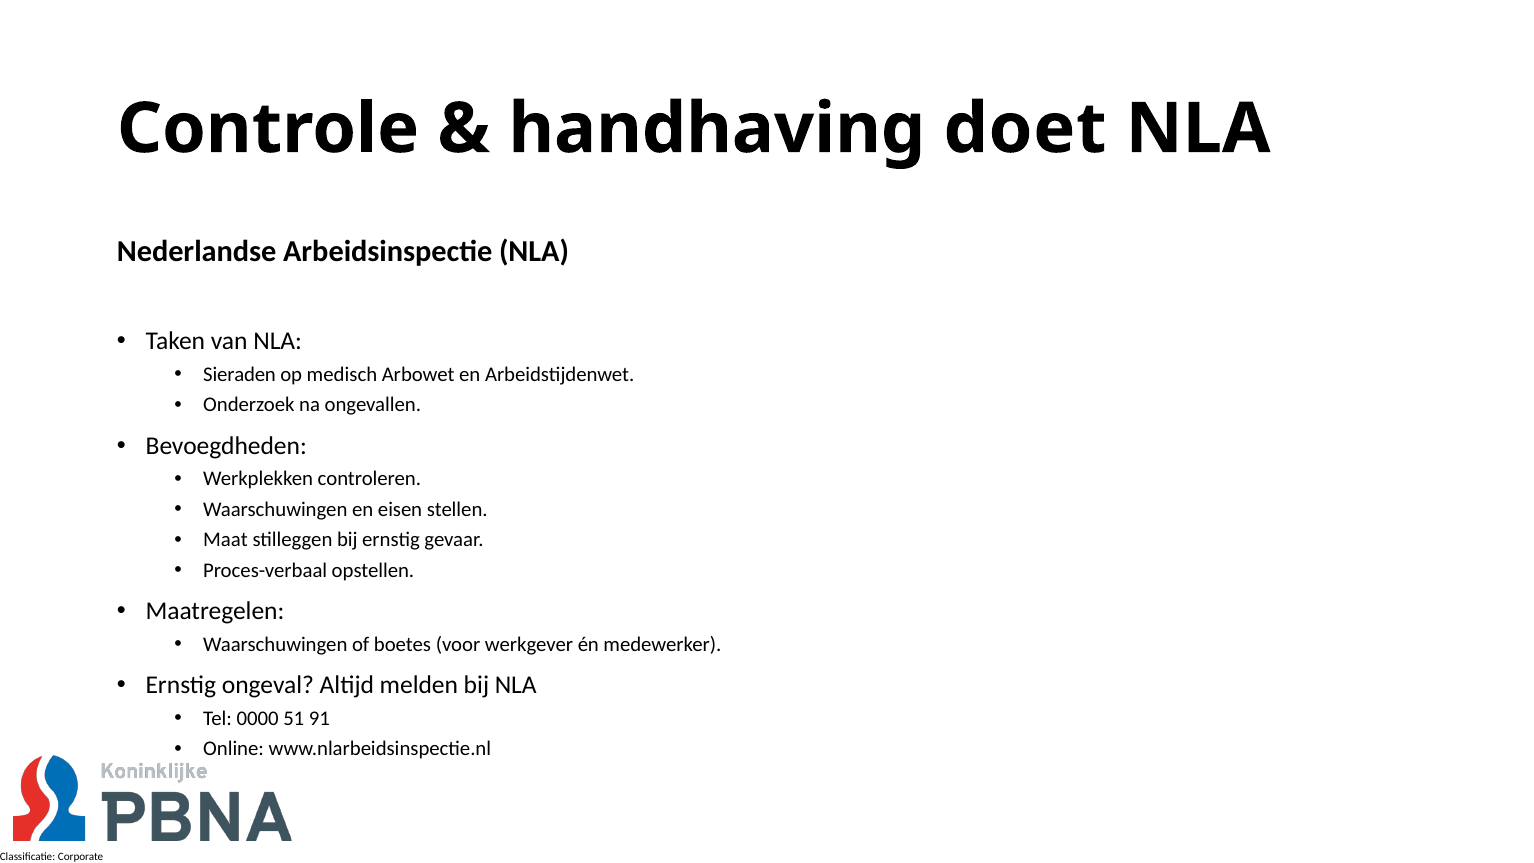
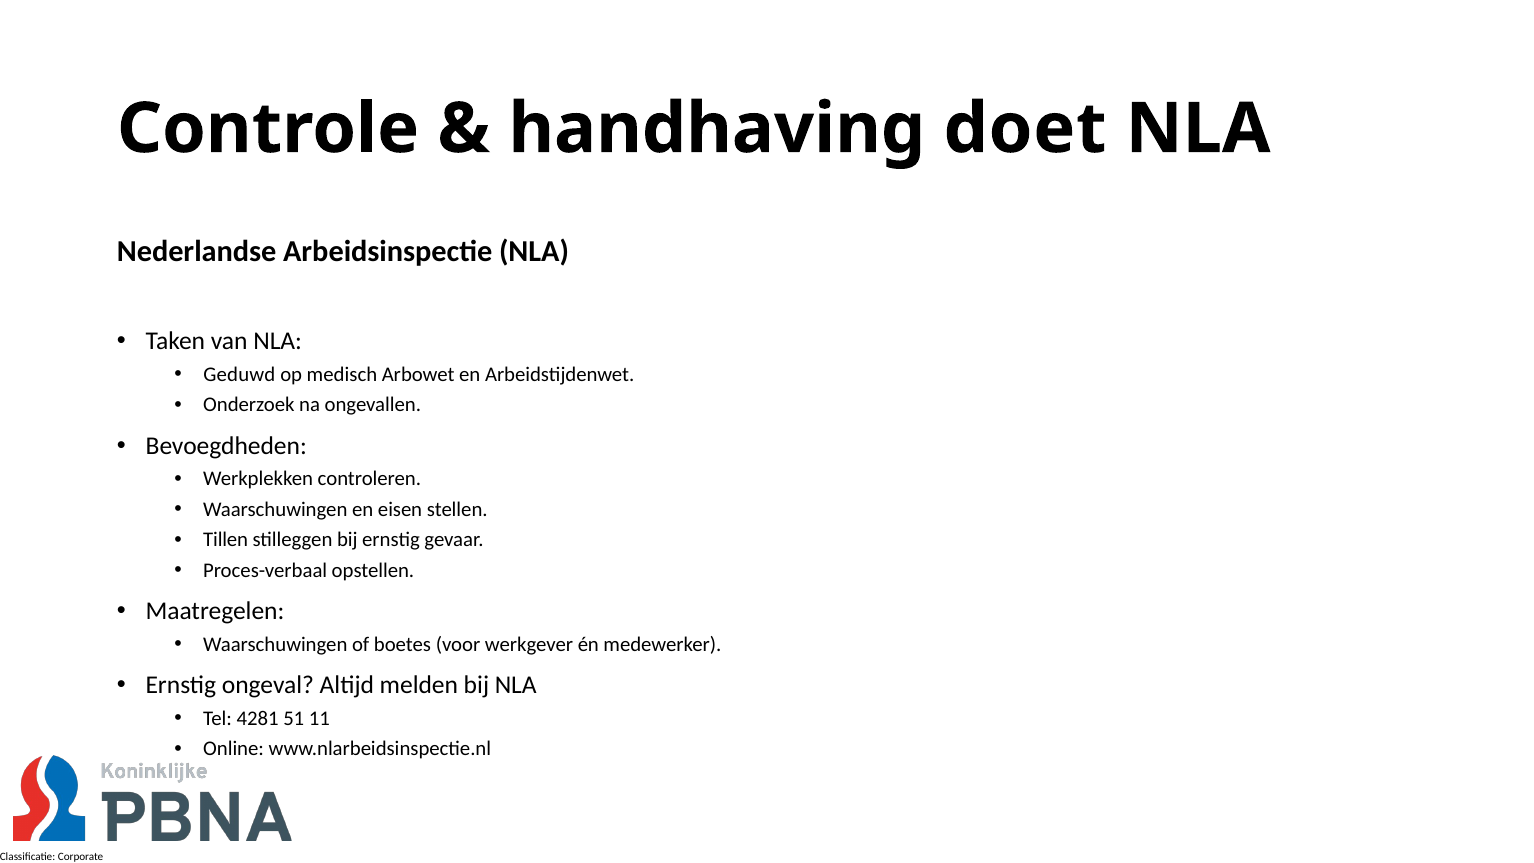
Sieraden: Sieraden -> Geduwd
Maat: Maat -> Tillen
0000: 0000 -> 4281
91: 91 -> 11
